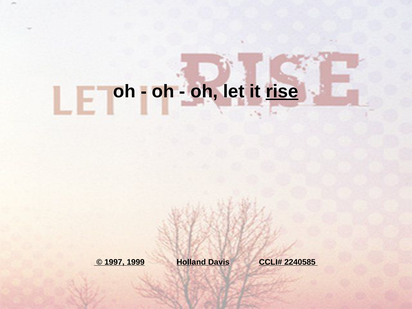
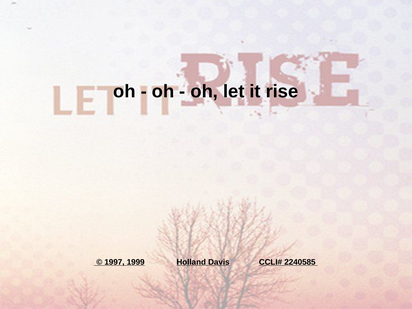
rise underline: present -> none
